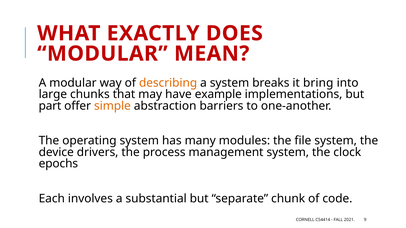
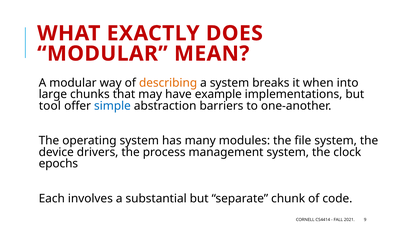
bring: bring -> when
part: part -> tool
simple colour: orange -> blue
